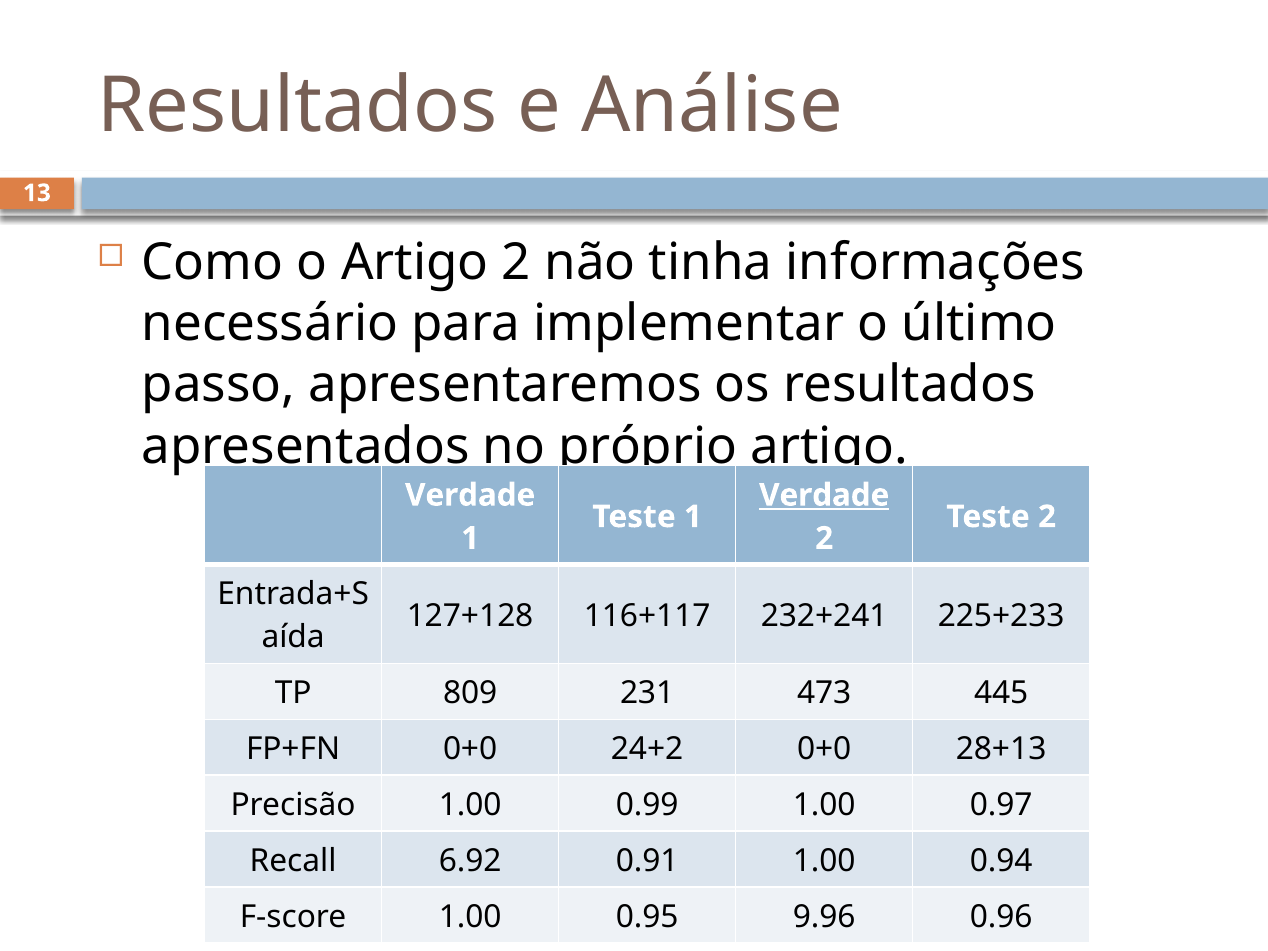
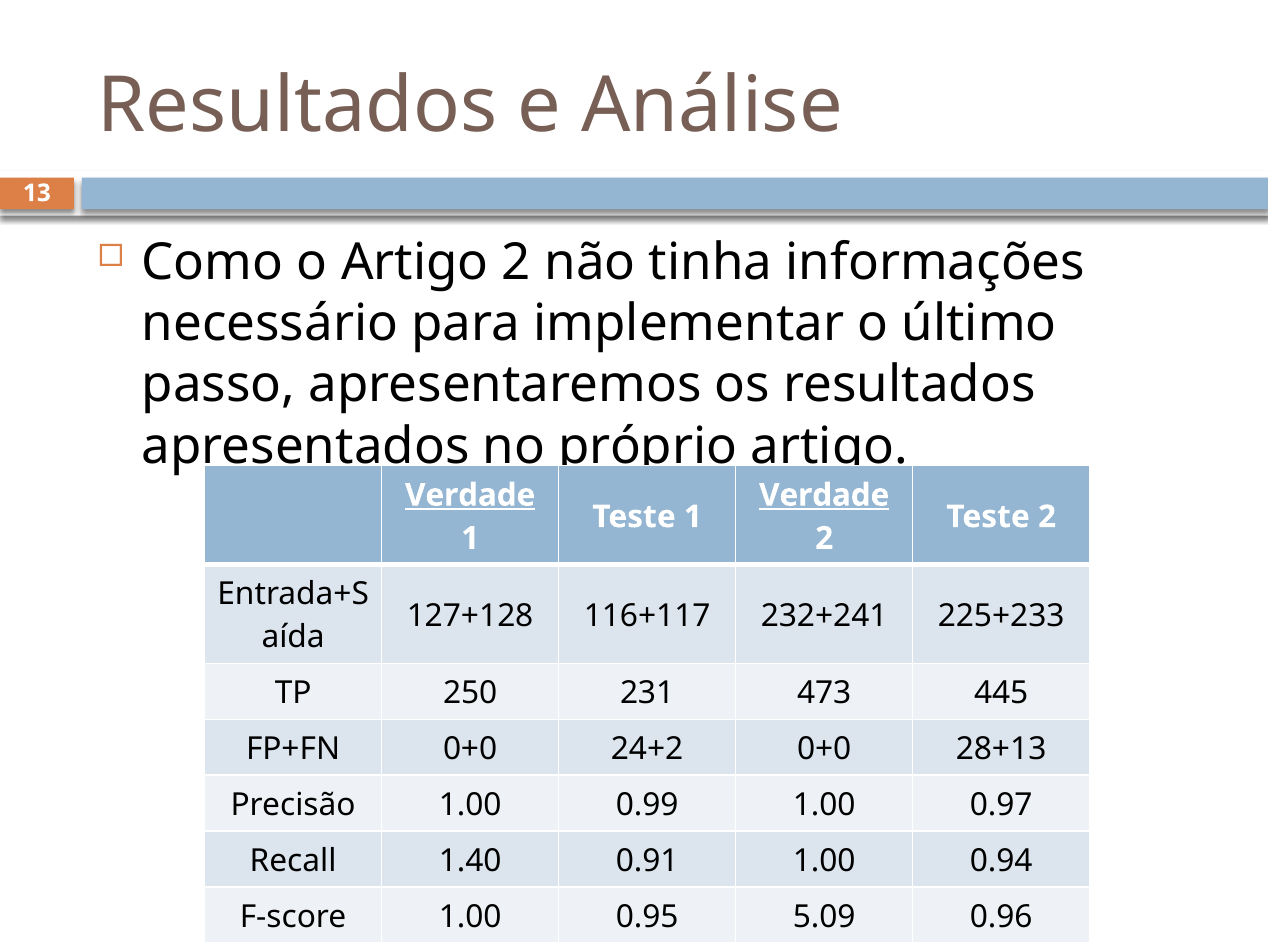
Verdade at (470, 495) underline: none -> present
809: 809 -> 250
6.92: 6.92 -> 1.40
9.96: 9.96 -> 5.09
